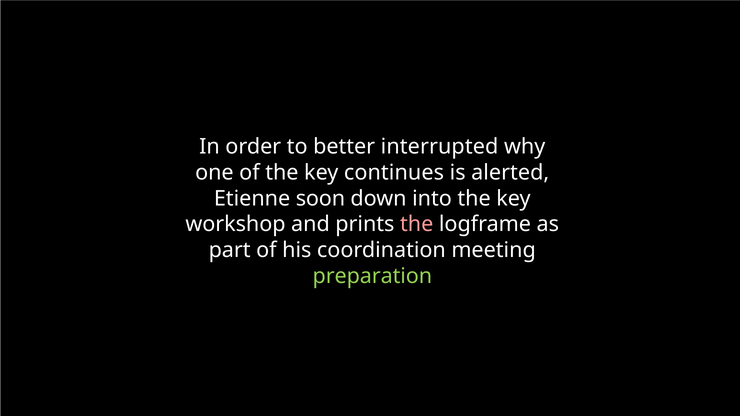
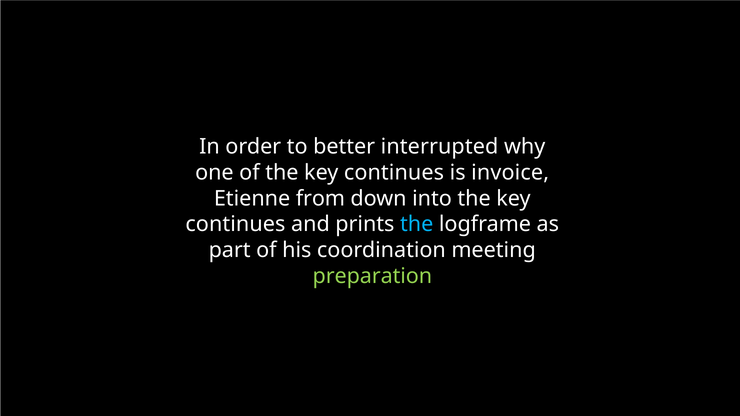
alerted: alerted -> invoice
soon: soon -> from
workshop at (235, 224): workshop -> continues
the at (417, 224) colour: pink -> light blue
